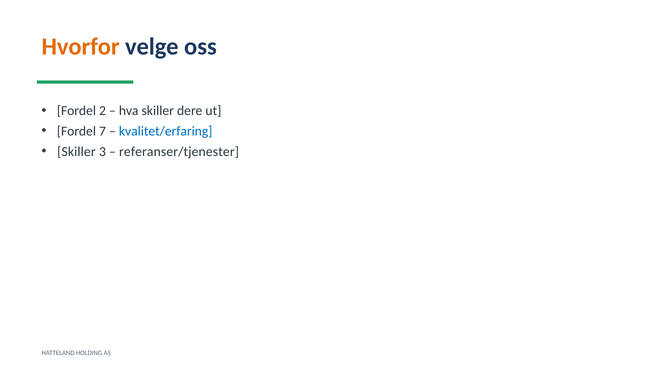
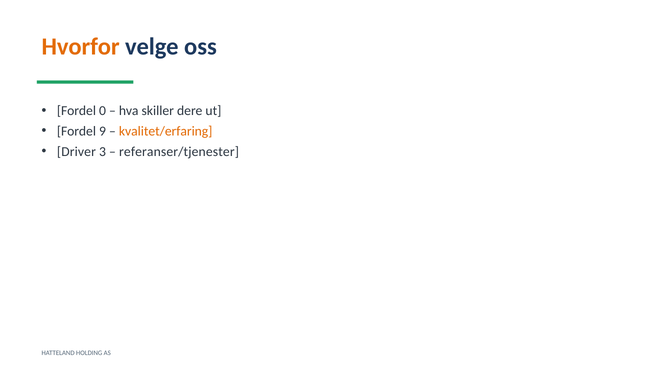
2: 2 -> 0
7: 7 -> 9
kvalitet/erfaring colour: blue -> orange
Skiller at (76, 152): Skiller -> Driver
